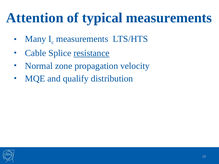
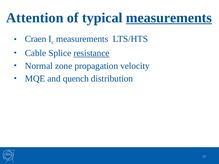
measurements at (169, 18) underline: none -> present
Many: Many -> Craen
qualify: qualify -> quench
